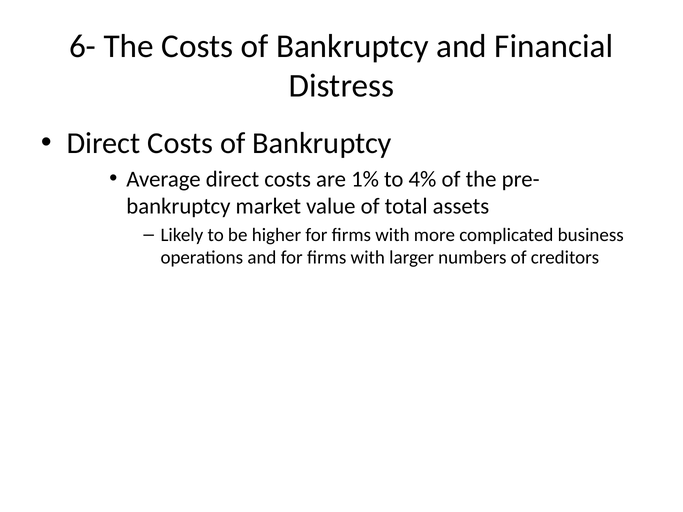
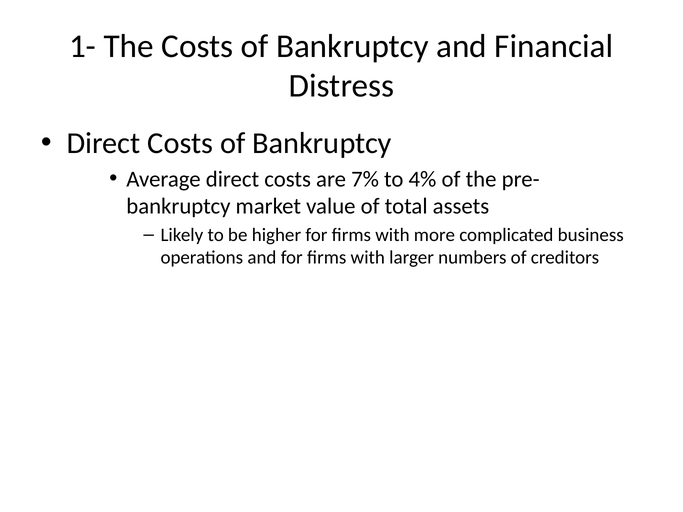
6-: 6- -> 1-
1%: 1% -> 7%
